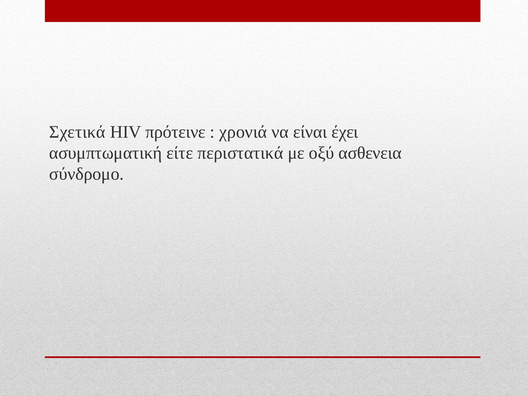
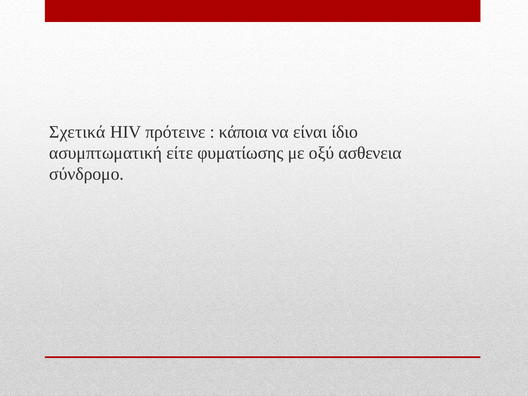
χρονιά: χρονιά -> κάποια
έχει: έχει -> ίδιο
περιστατικά: περιστατικά -> φυματίωσης
